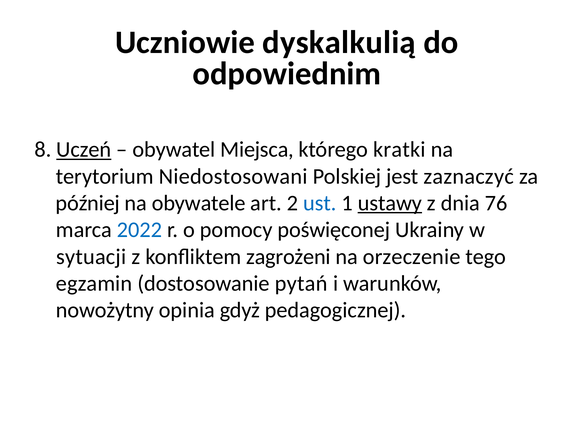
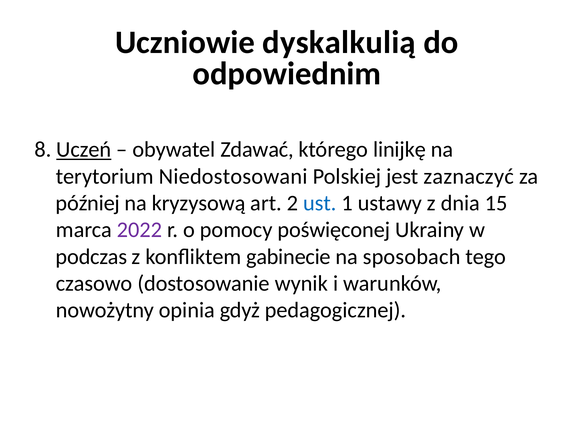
Miejsca: Miejsca -> Zdawać
kratki: kratki -> linijkę
obywatele: obywatele -> kryzysową
ustawy underline: present -> none
76: 76 -> 15
2022 colour: blue -> purple
sytuacji: sytuacji -> podczas
zagrożeni: zagrożeni -> gabinecie
orzeczenie: orzeczenie -> sposobach
egzamin: egzamin -> czasowo
pytań: pytań -> wynik
